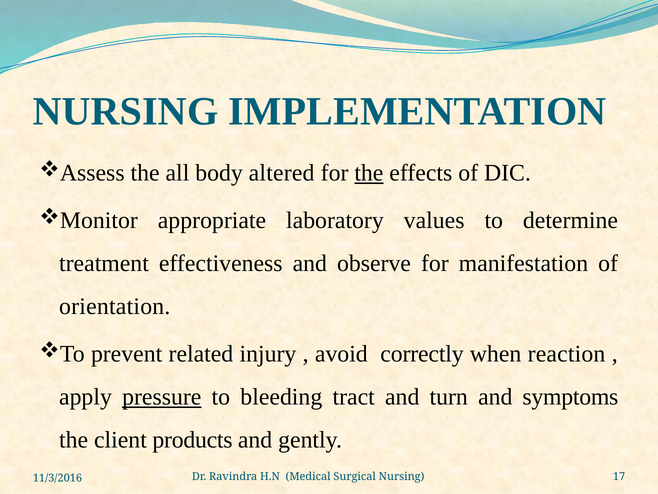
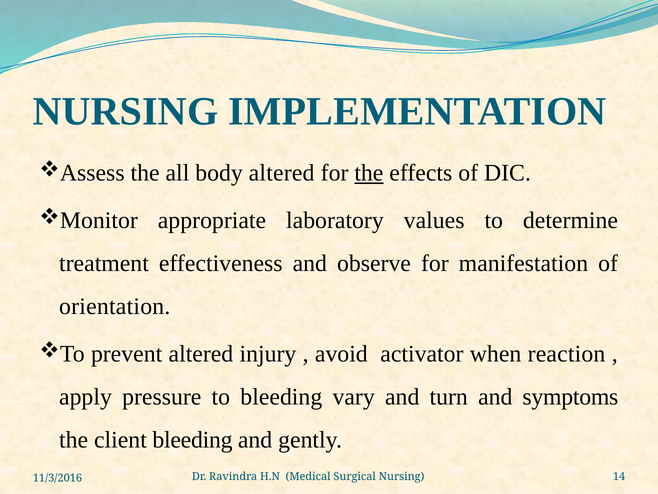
prevent related: related -> altered
correctly: correctly -> activator
pressure underline: present -> none
tract: tract -> vary
client products: products -> bleeding
17: 17 -> 14
